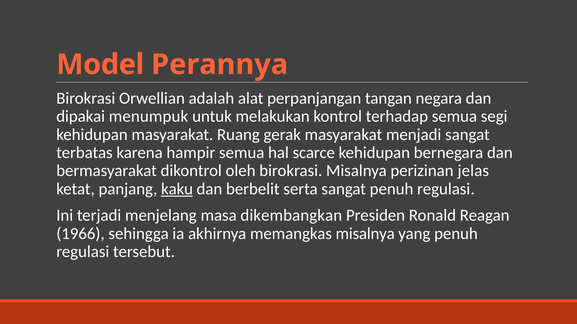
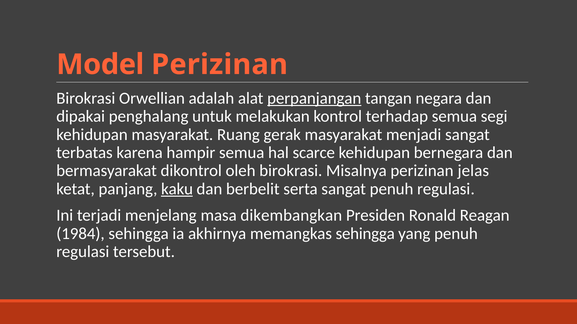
Model Perannya: Perannya -> Perizinan
perpanjangan underline: none -> present
menumpuk: menumpuk -> penghalang
1966: 1966 -> 1984
memangkas misalnya: misalnya -> sehingga
